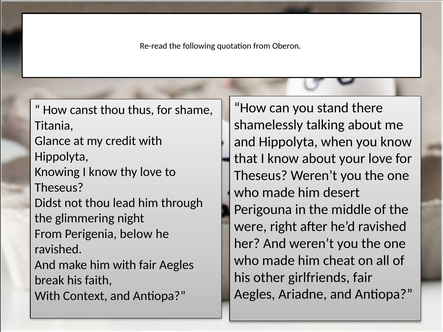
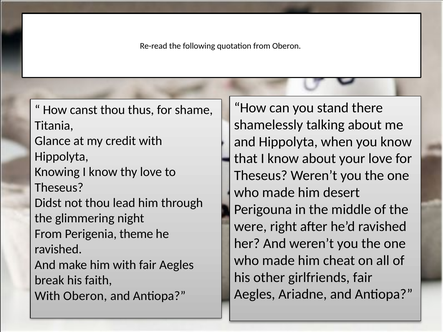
below: below -> theme
With Context: Context -> Oberon
